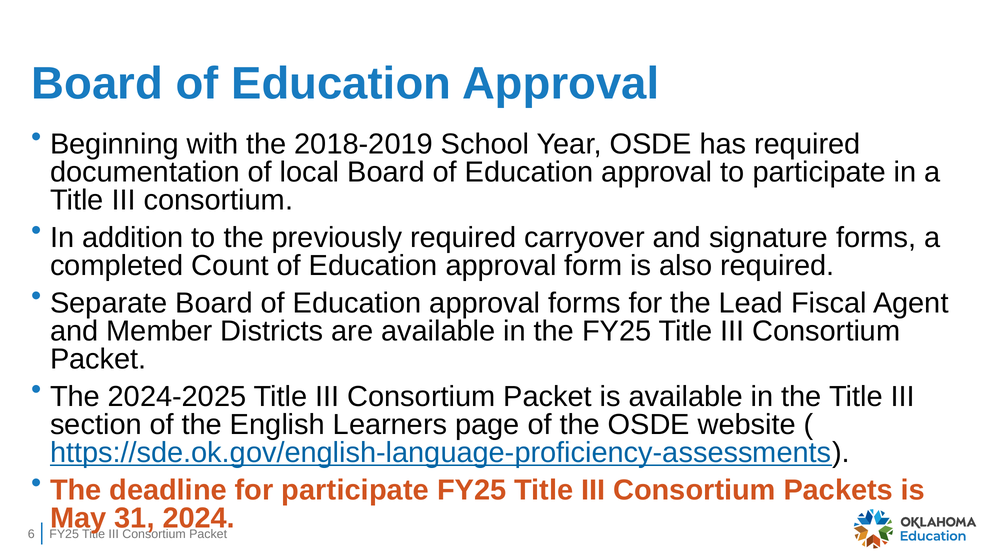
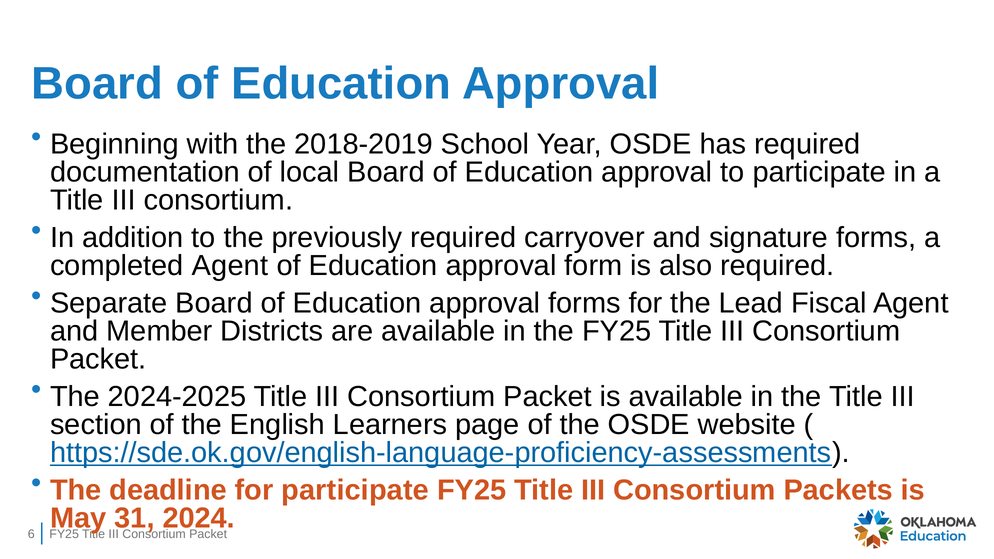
completed Count: Count -> Agent
